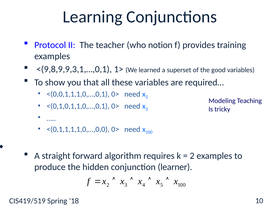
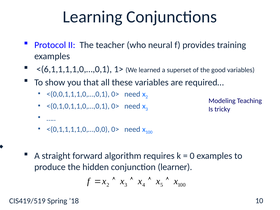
notion: notion -> neural
<(9,8,9,9,3,1,…,0,1: <(9,8,9,9,3,1,…,0,1 -> <(6,1,1,1,1,0,…,0,1
2 at (192, 156): 2 -> 0
